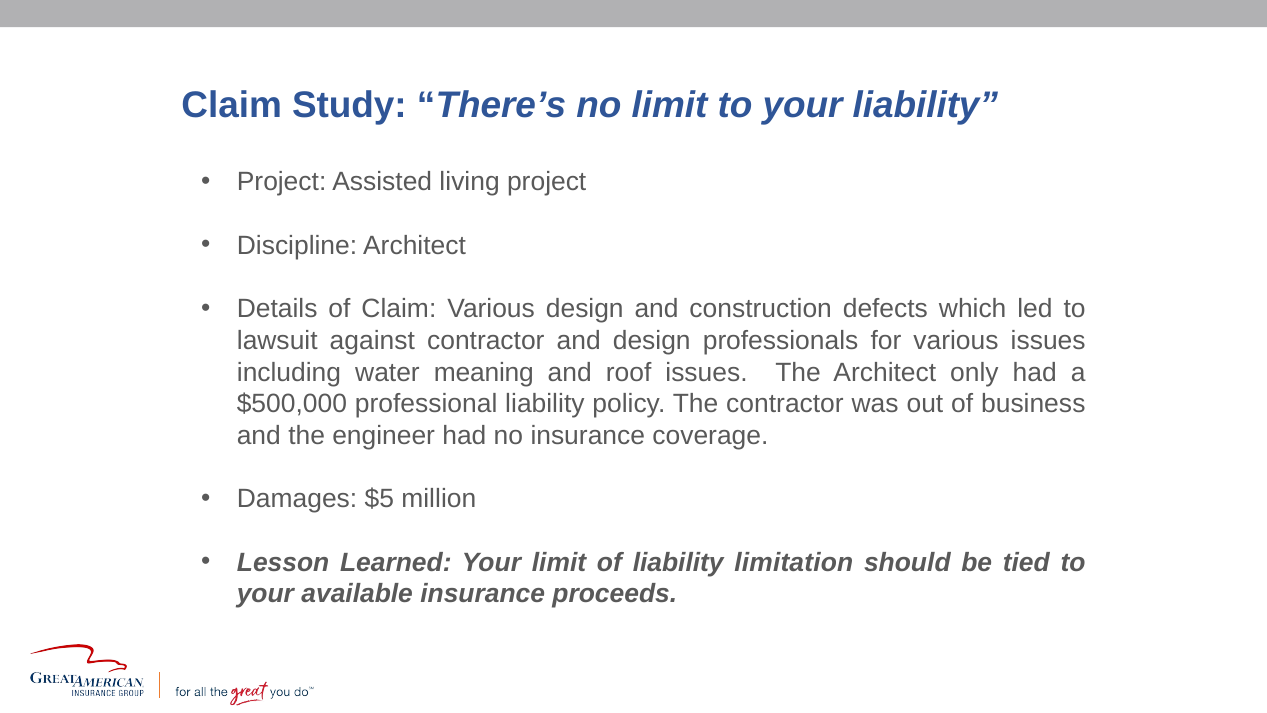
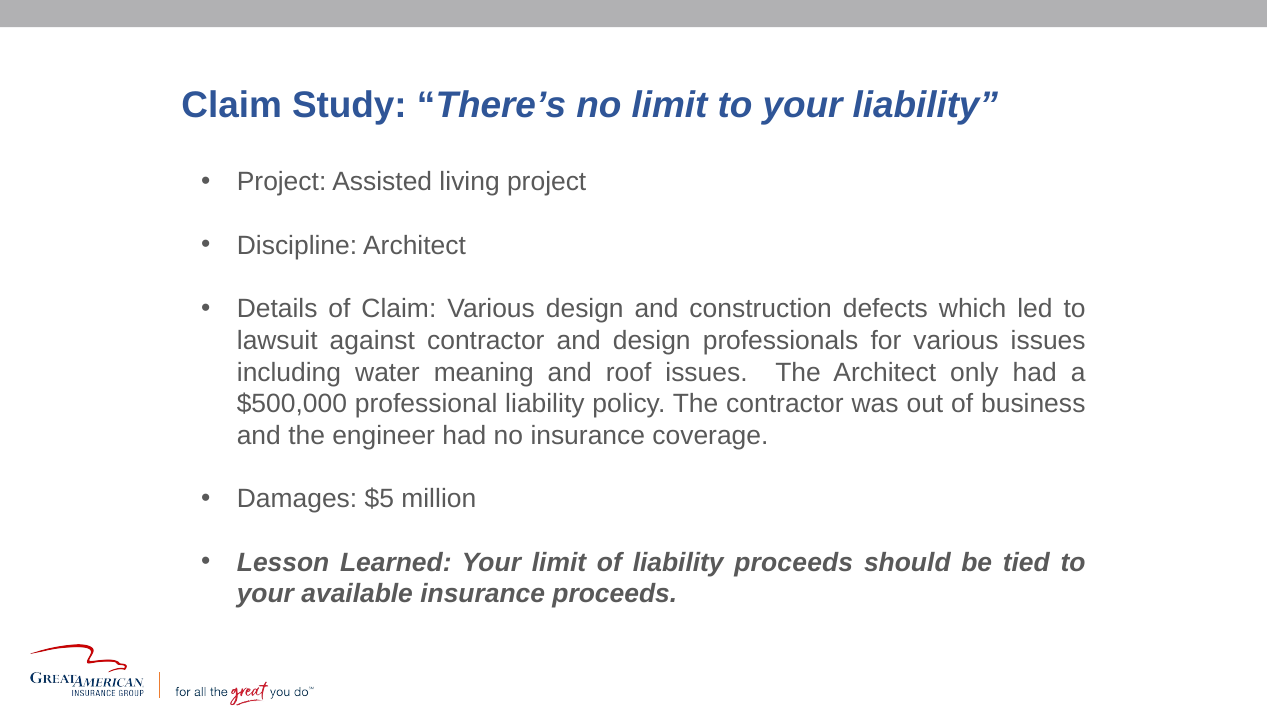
liability limitation: limitation -> proceeds
